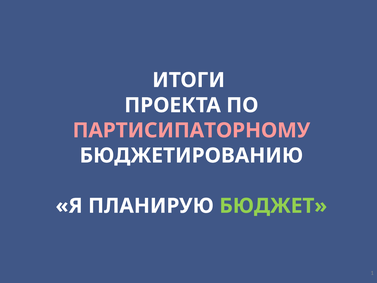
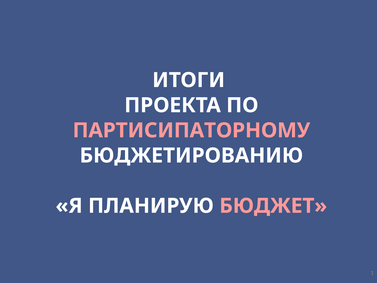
БЮДЖЕТ colour: light green -> pink
